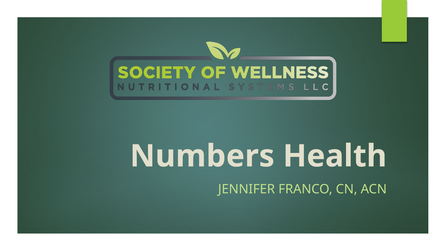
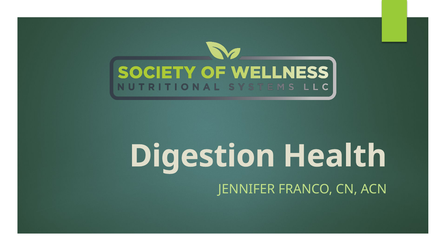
Numbers: Numbers -> Digestion
